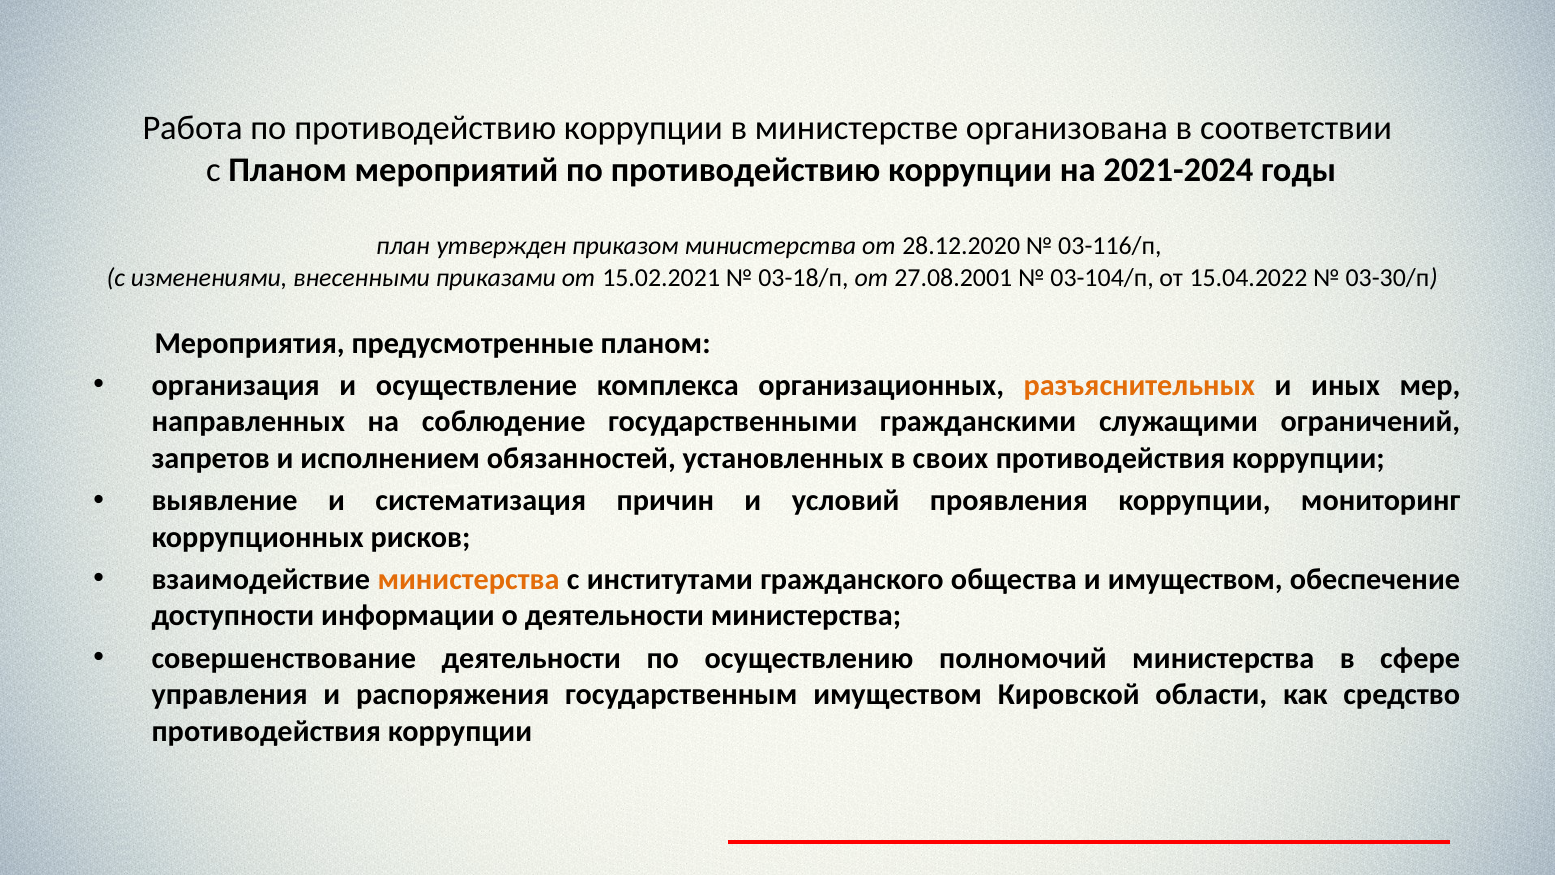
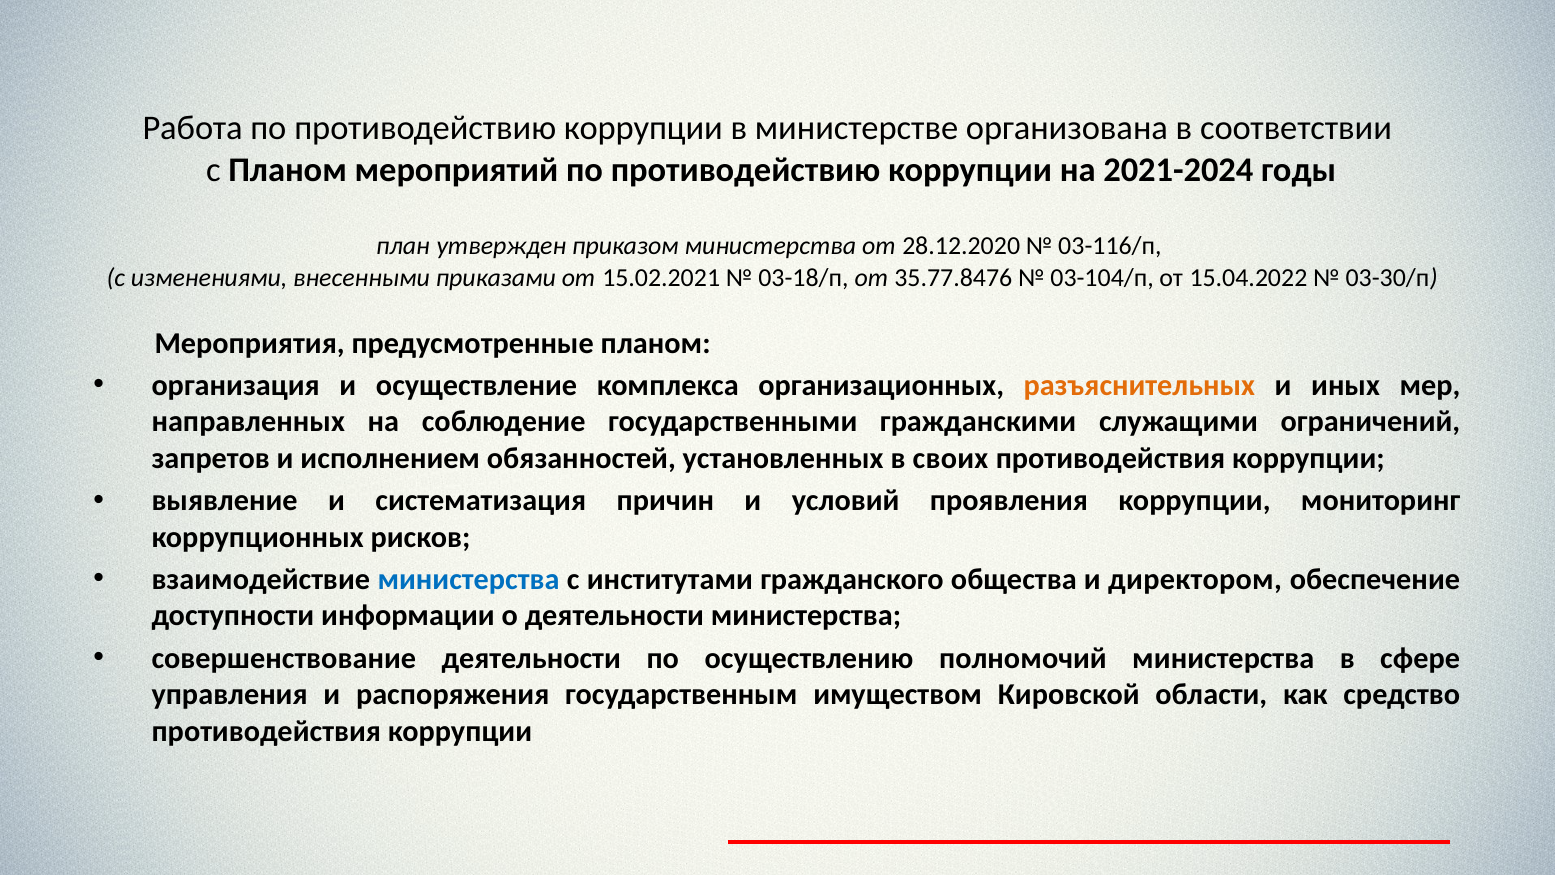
27.08.2001: 27.08.2001 -> 35.77.8476
министерства at (469, 579) colour: orange -> blue
и имуществом: имуществом -> директором
